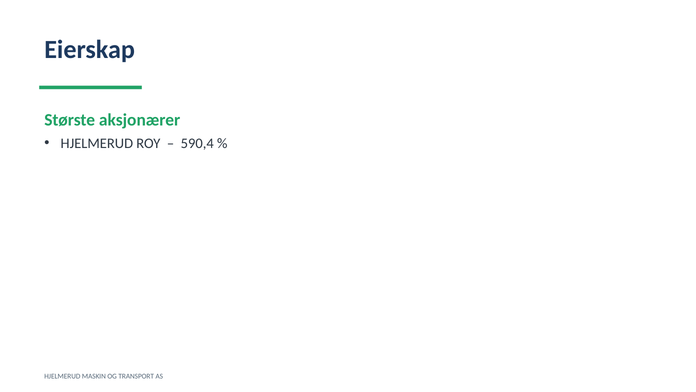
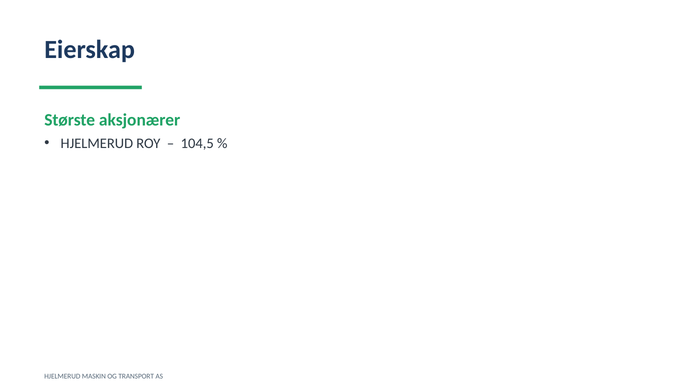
590,4: 590,4 -> 104,5
